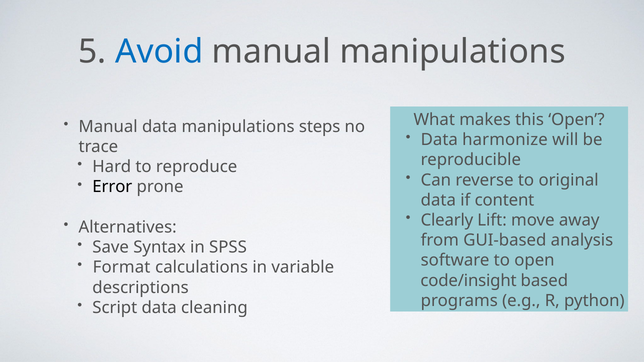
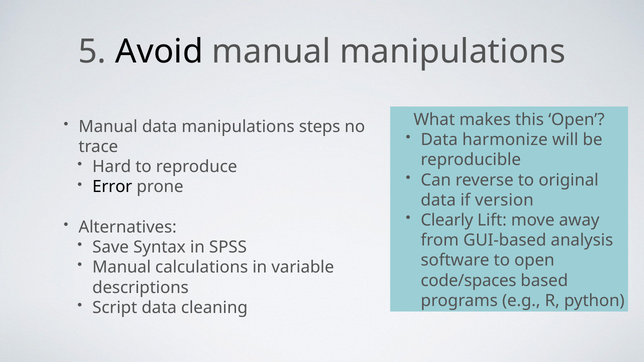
Avoid colour: blue -> black
content: content -> version
Format at (122, 268): Format -> Manual
code/insight: code/insight -> code/spaces
